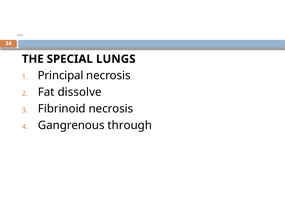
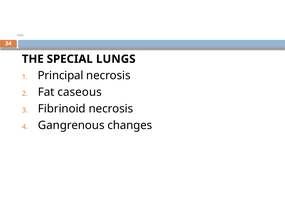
dissolve: dissolve -> caseous
through: through -> changes
